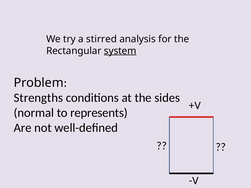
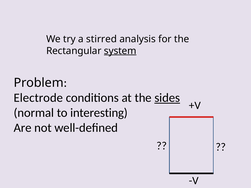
Strengths: Strengths -> Electrode
sides underline: none -> present
represents: represents -> interesting
